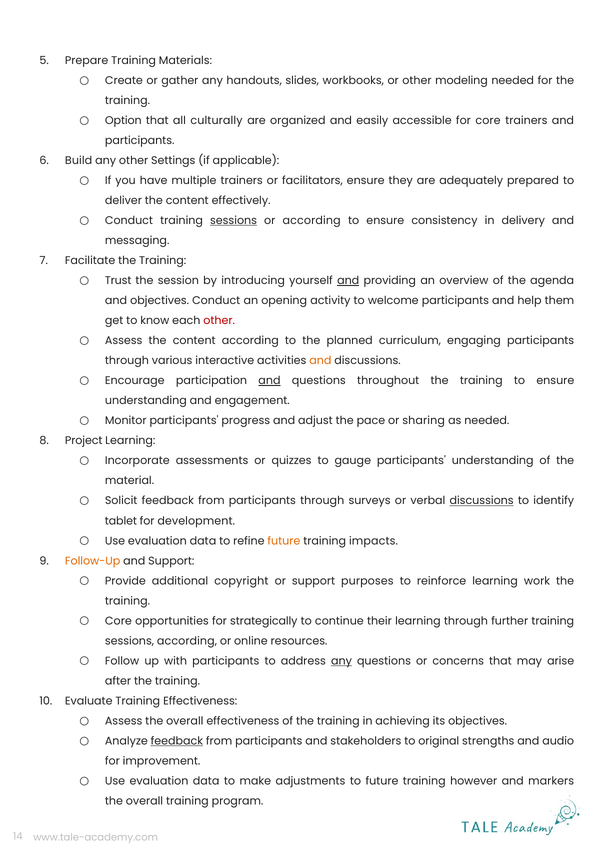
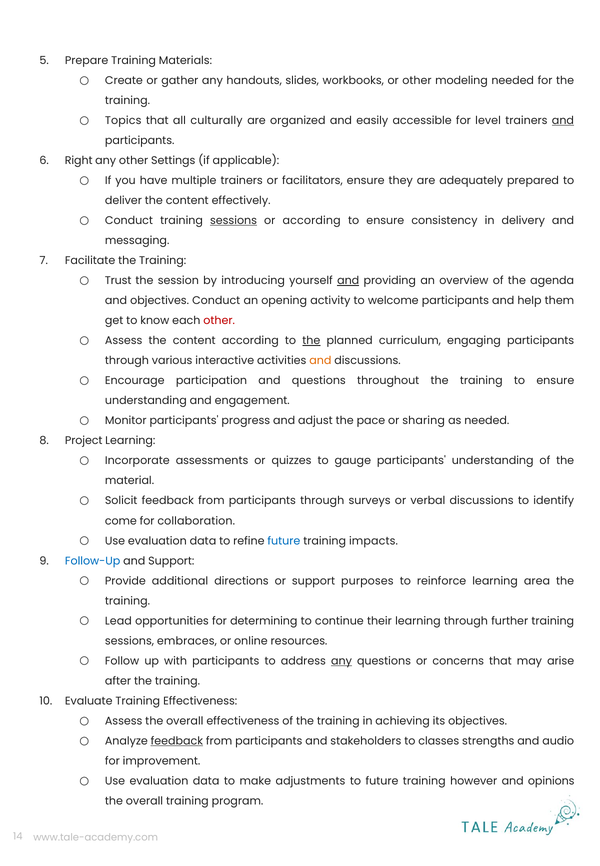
Option: Option -> Topics
for core: core -> level
and at (563, 121) underline: none -> present
Build: Build -> Right
the at (311, 341) underline: none -> present
and at (269, 381) underline: present -> none
discussions at (482, 501) underline: present -> none
tablet: tablet -> come
development: development -> collaboration
future at (284, 541) colour: orange -> blue
Follow-Up colour: orange -> blue
copyright: copyright -> directions
work: work -> area
Core at (118, 621): Core -> Lead
strategically: strategically -> determining
sessions according: according -> embraces
original: original -> classes
markers: markers -> opinions
